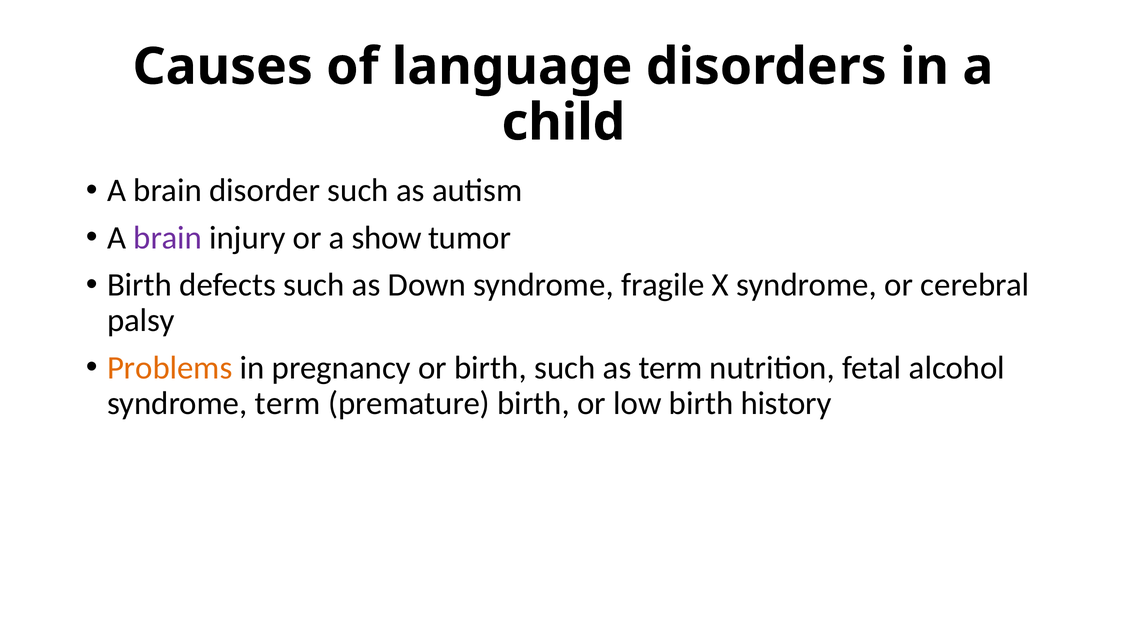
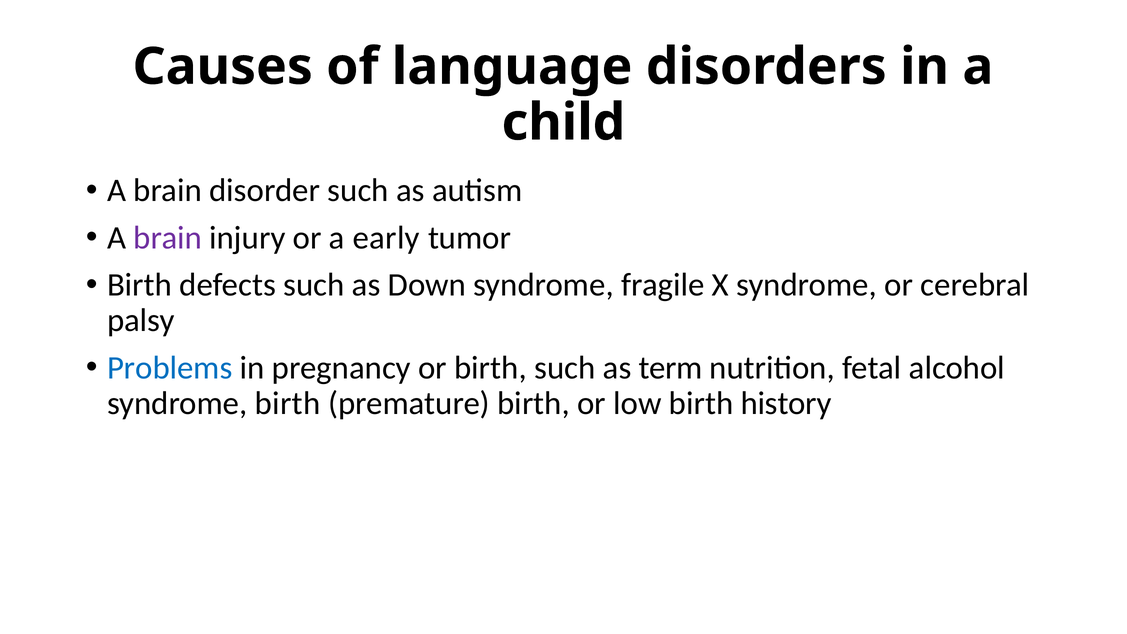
show: show -> early
Problems colour: orange -> blue
syndrome term: term -> birth
